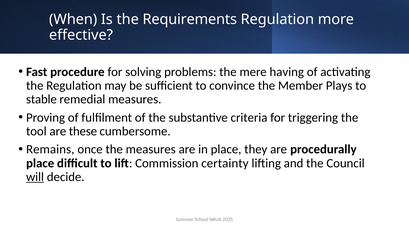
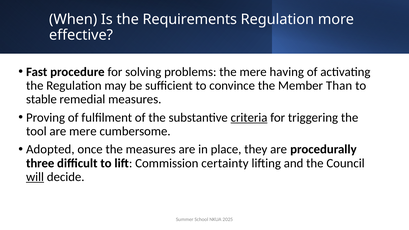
Plays: Plays -> Than
criteria underline: none -> present
are these: these -> mere
Remains: Remains -> Adopted
place at (40, 163): place -> three
